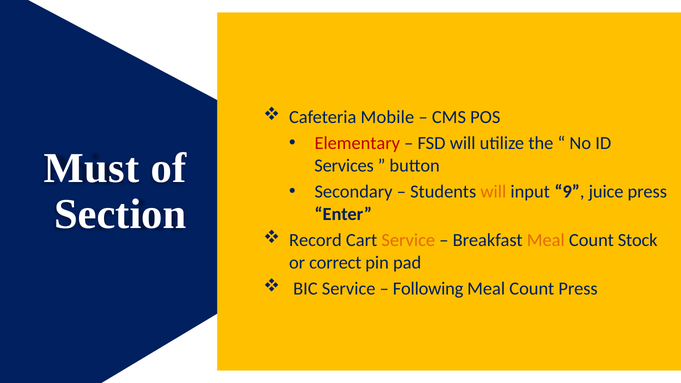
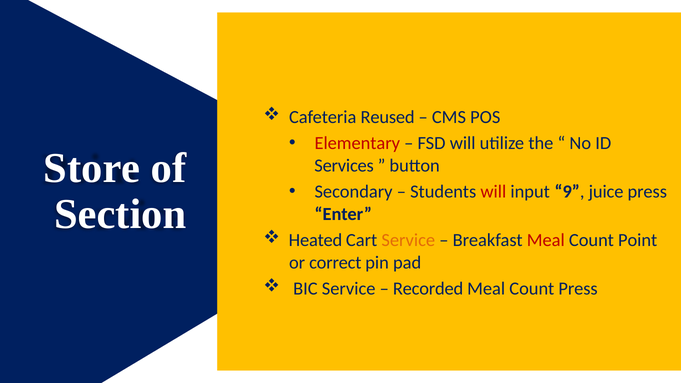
Mobile: Mobile -> Reused
Must: Must -> Store
will at (493, 192) colour: orange -> red
Record: Record -> Heated
Meal at (546, 240) colour: orange -> red
Stock: Stock -> Point
Following: Following -> Recorded
